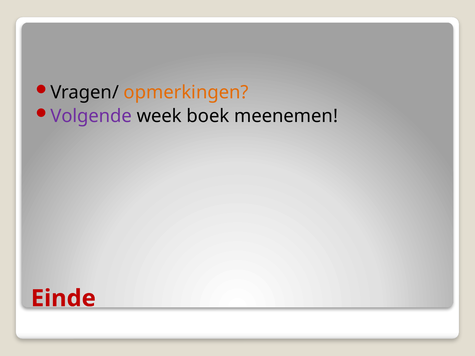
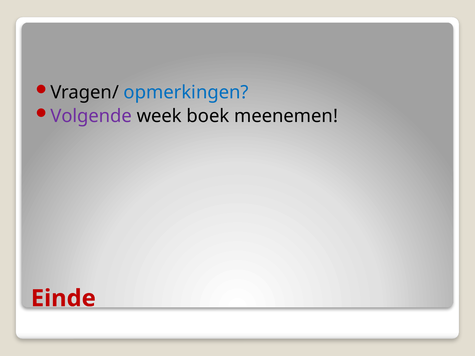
opmerkingen colour: orange -> blue
